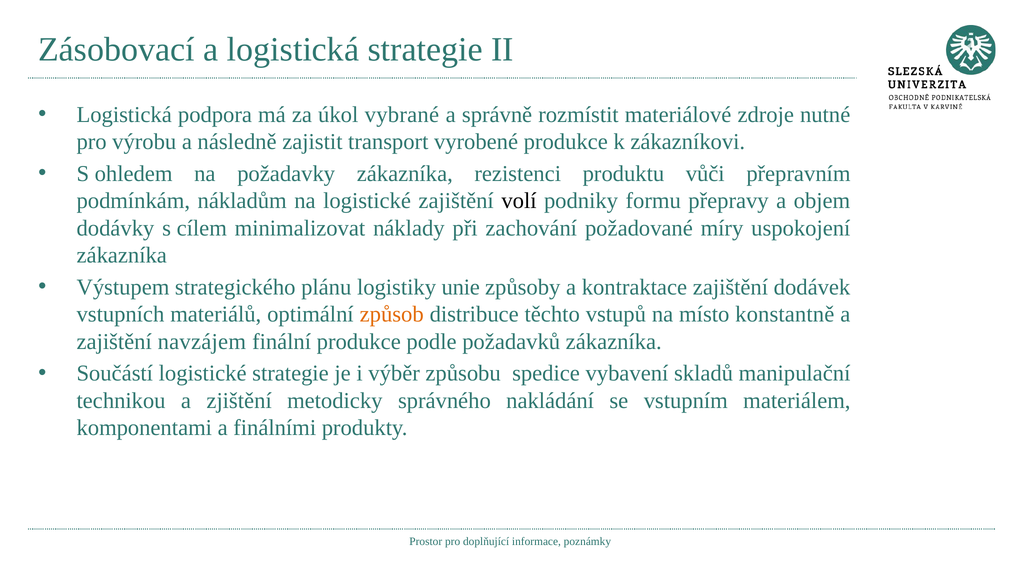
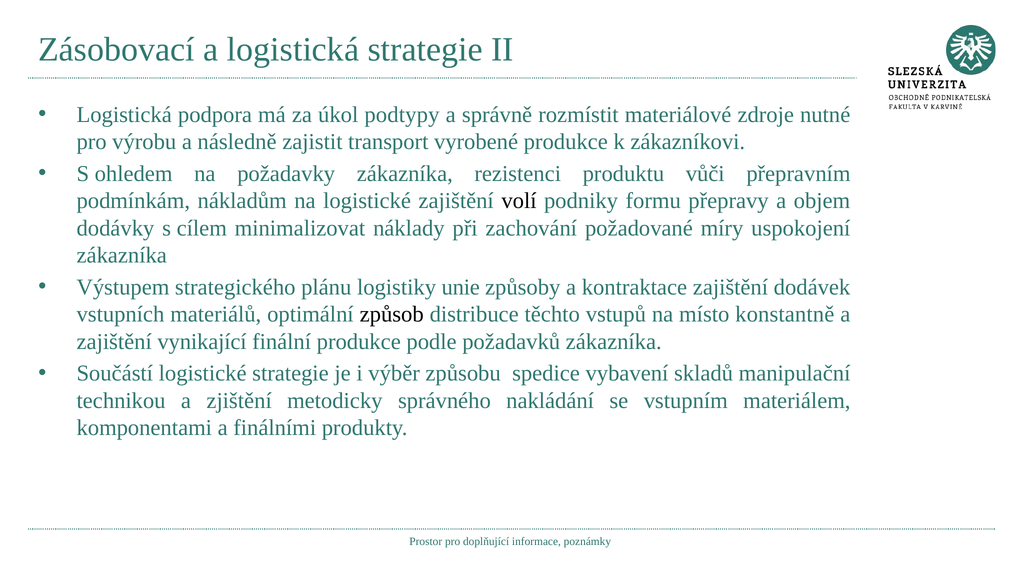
vybrané: vybrané -> podtypy
způsob colour: orange -> black
navzájem: navzájem -> vynikající
